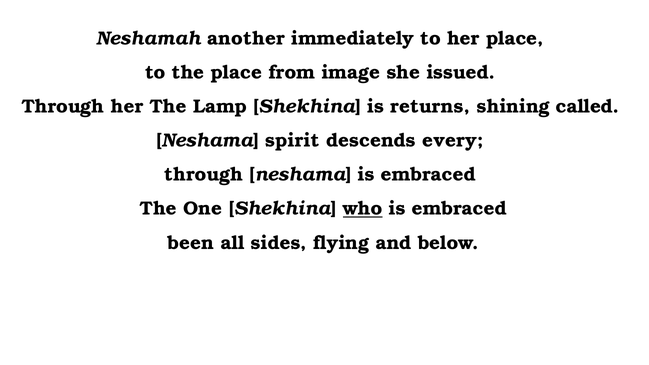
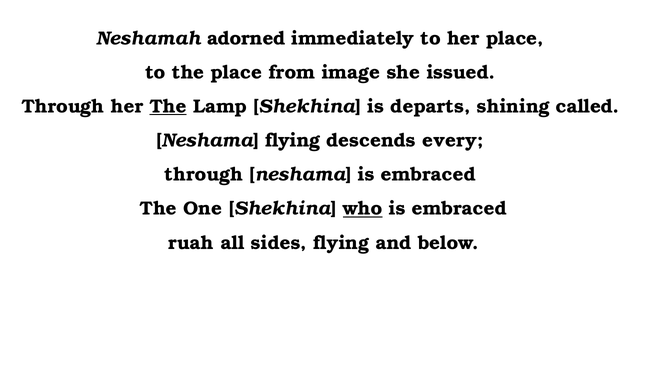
another: another -> adorned
The at (168, 107) underline: none -> present
returns: returns -> departs
Neshama spirit: spirit -> flying
been: been -> ruah
